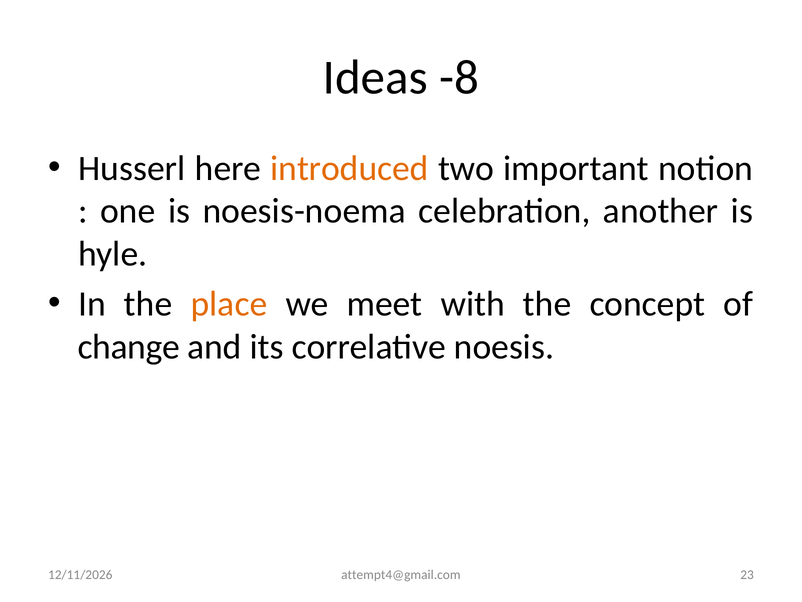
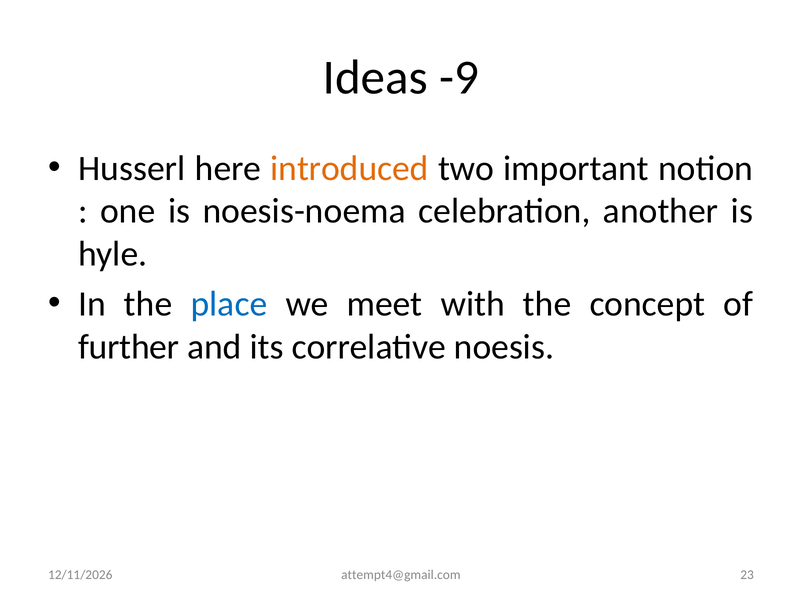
-8: -8 -> -9
place colour: orange -> blue
change: change -> further
